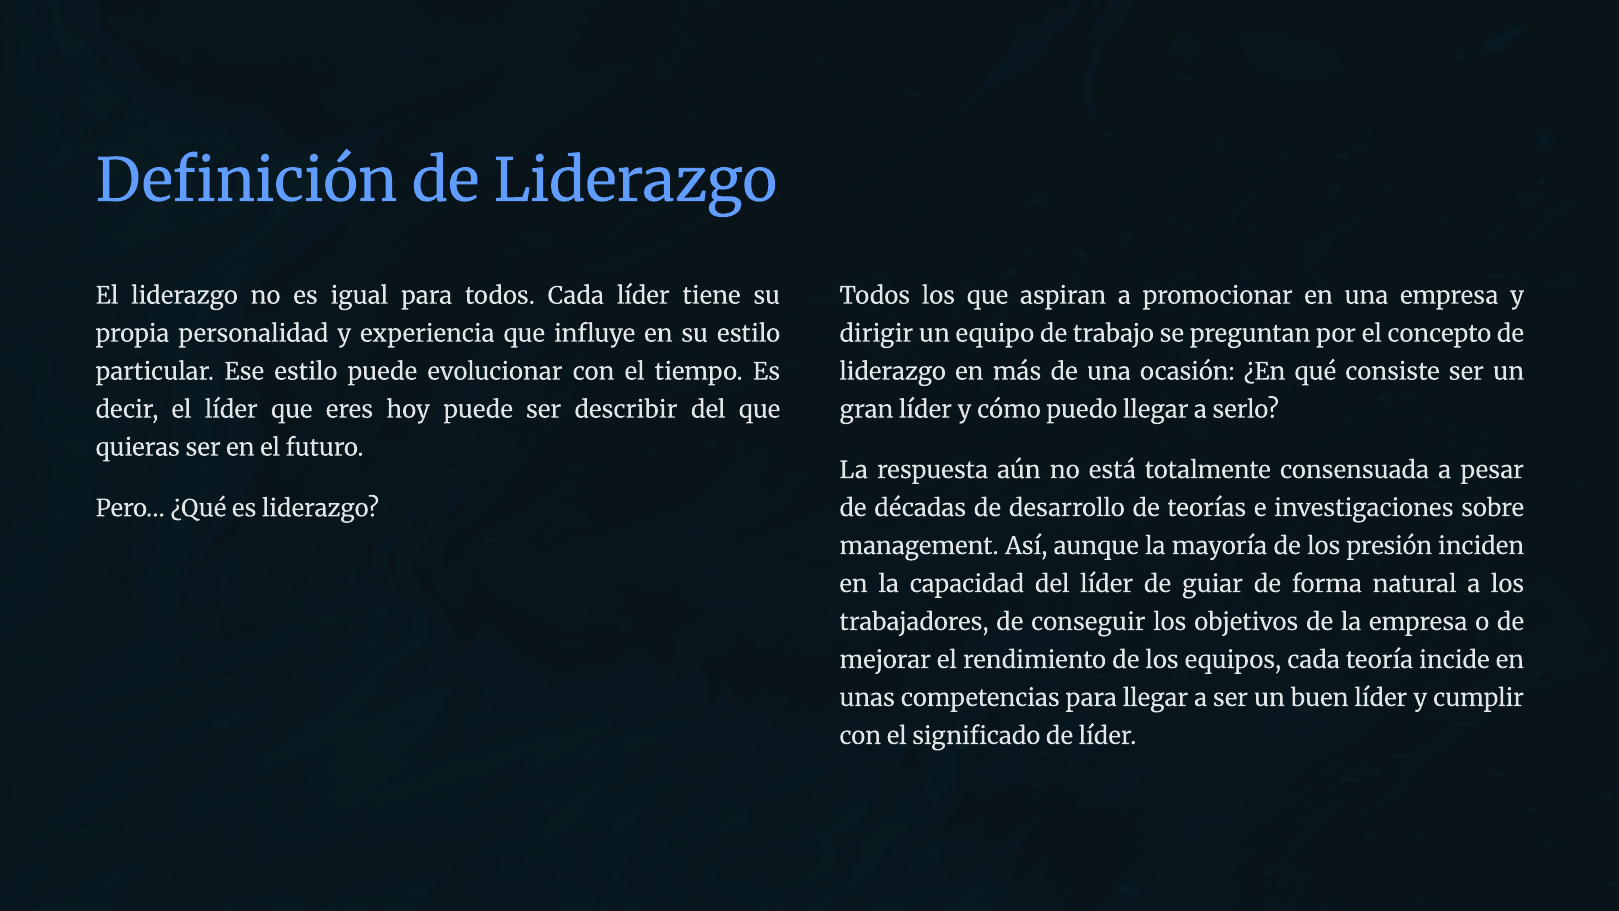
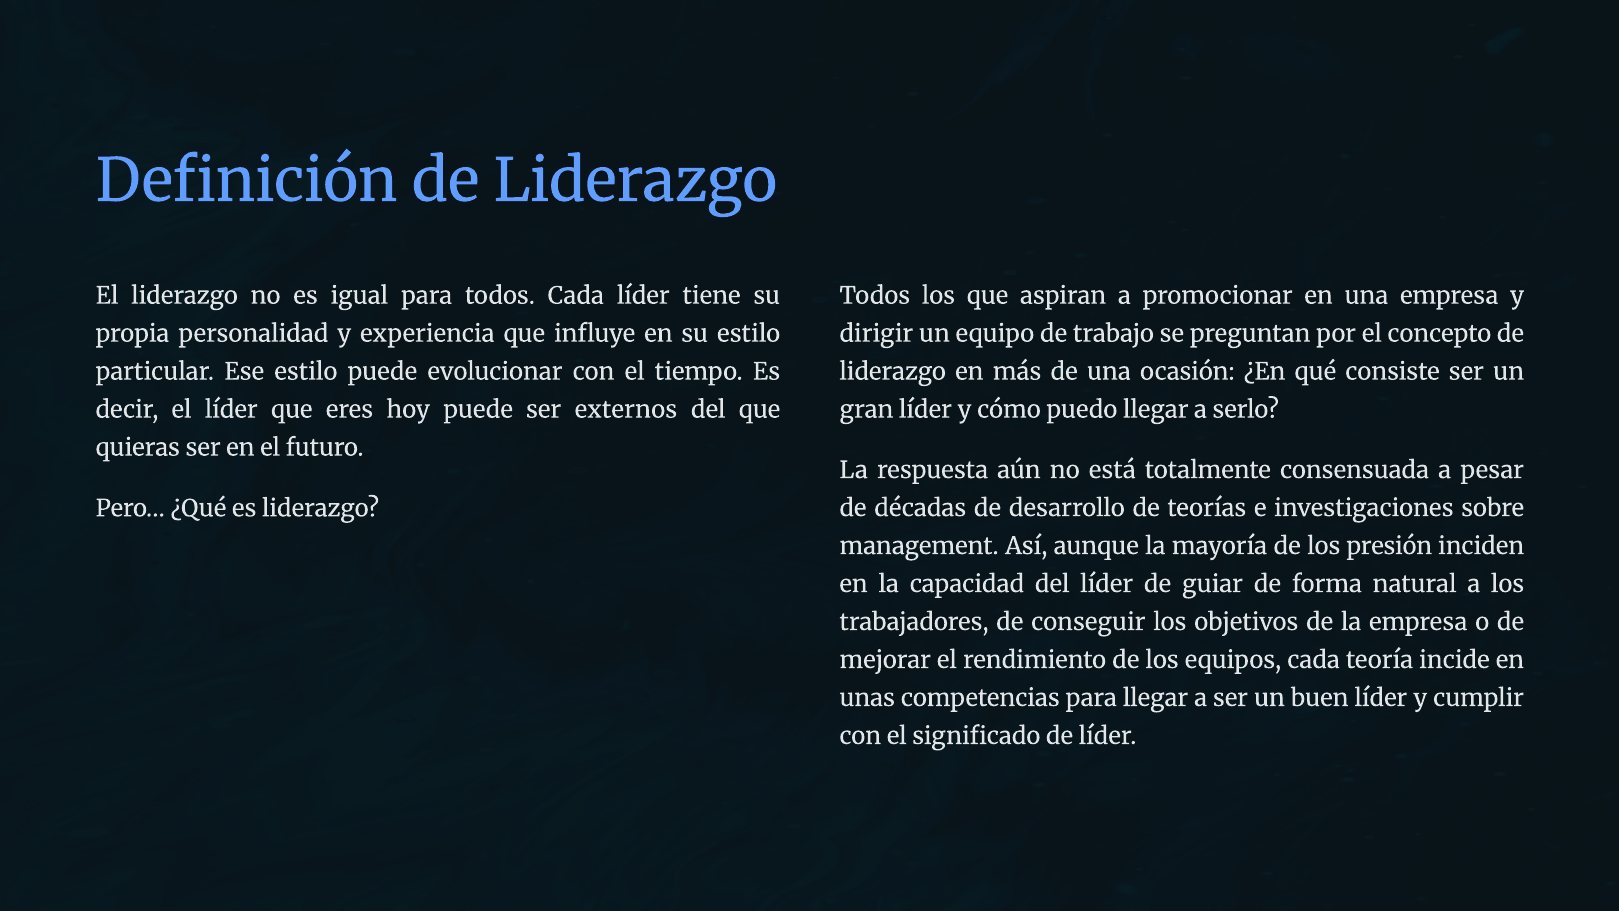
describir: describir -> externos
